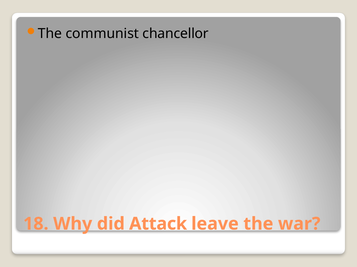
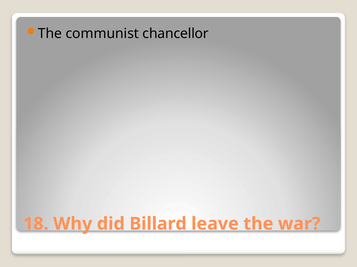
Attack: Attack -> Billard
